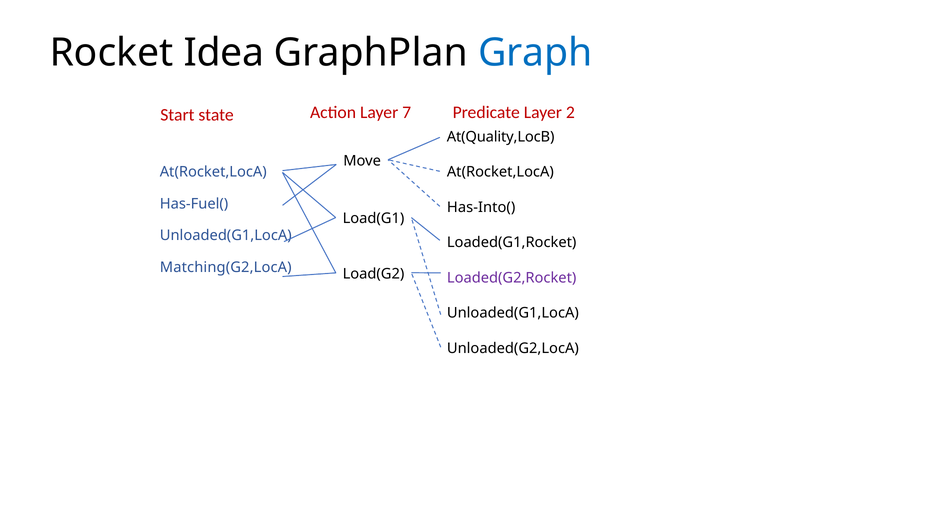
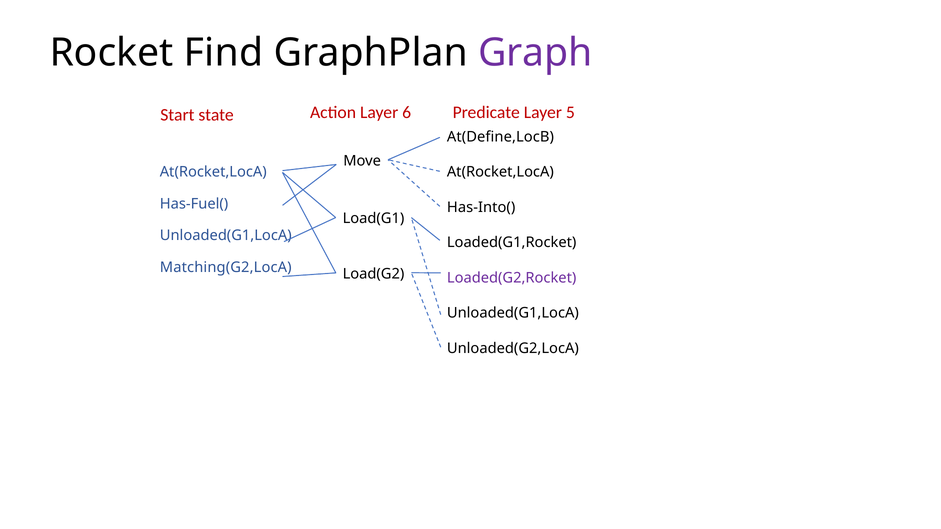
Idea: Idea -> Find
Graph colour: blue -> purple
7: 7 -> 6
2: 2 -> 5
At(Quality,LocB: At(Quality,LocB -> At(Define,LocB
